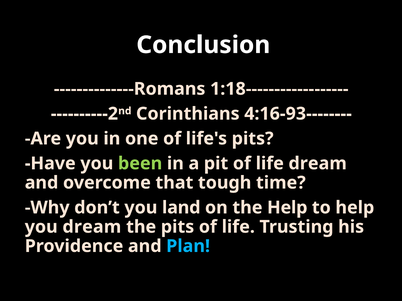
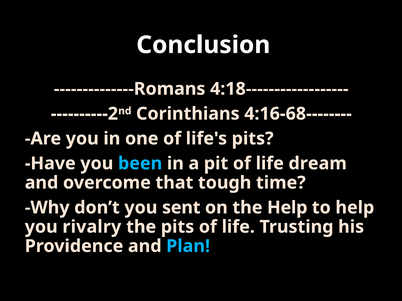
1:18------------------: 1:18------------------ -> 4:18------------------
4:16-93--------: 4:16-93-------- -> 4:16-68--------
been colour: light green -> light blue
land: land -> sent
you dream: dream -> rivalry
